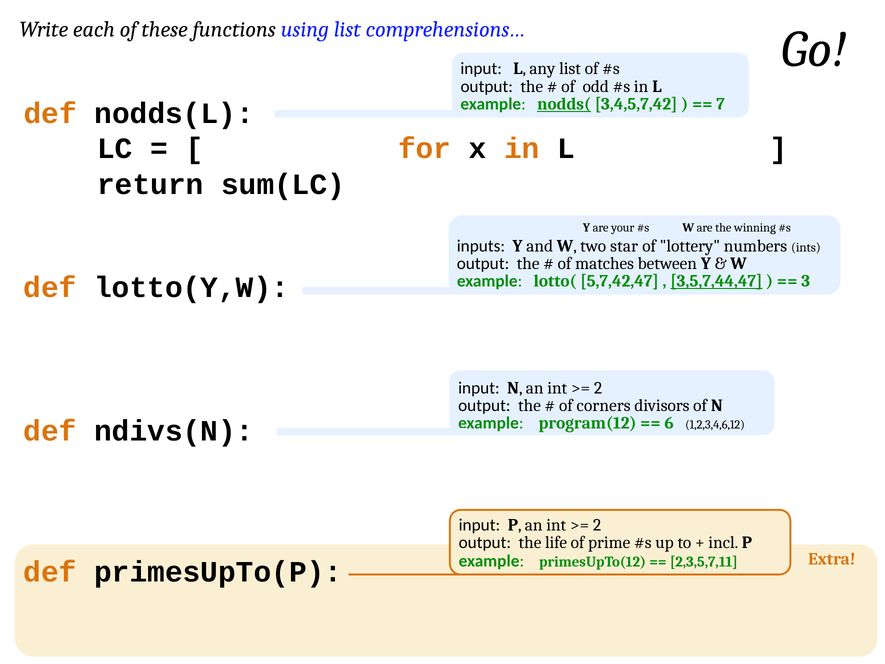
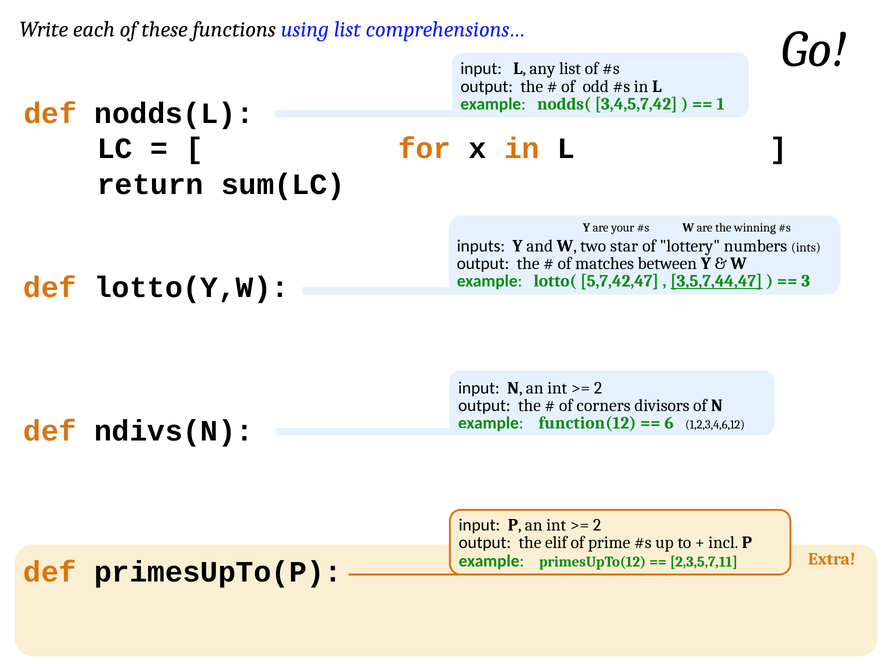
nodds( underline: present -> none
7: 7 -> 1
program(12: program(12 -> function(12
life: life -> elif
